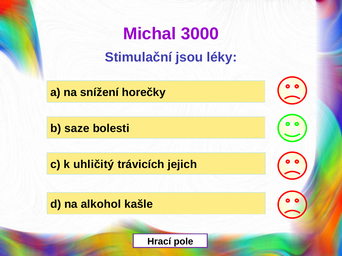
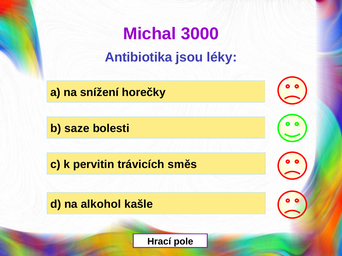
Stimulační: Stimulační -> Antibiotika
uhličitý: uhličitý -> pervitin
jejich: jejich -> směs
